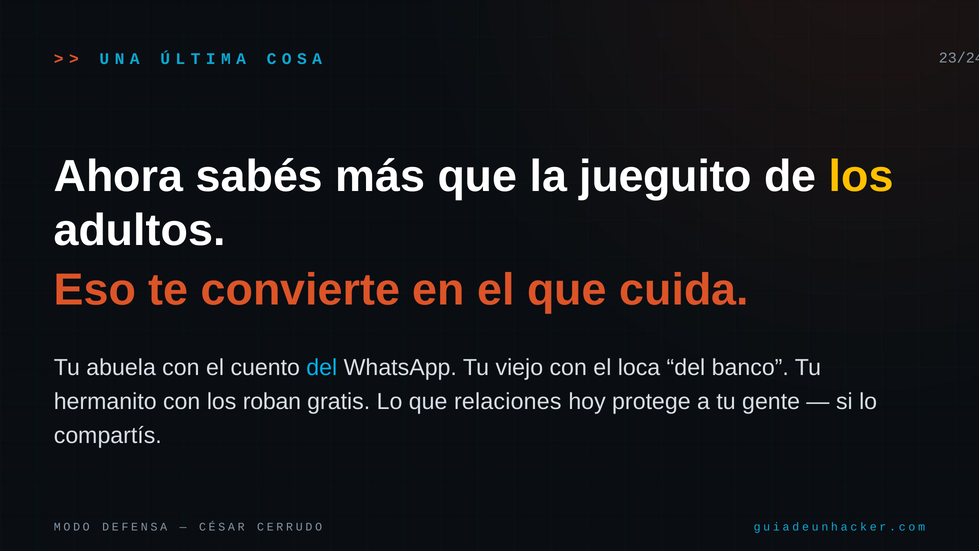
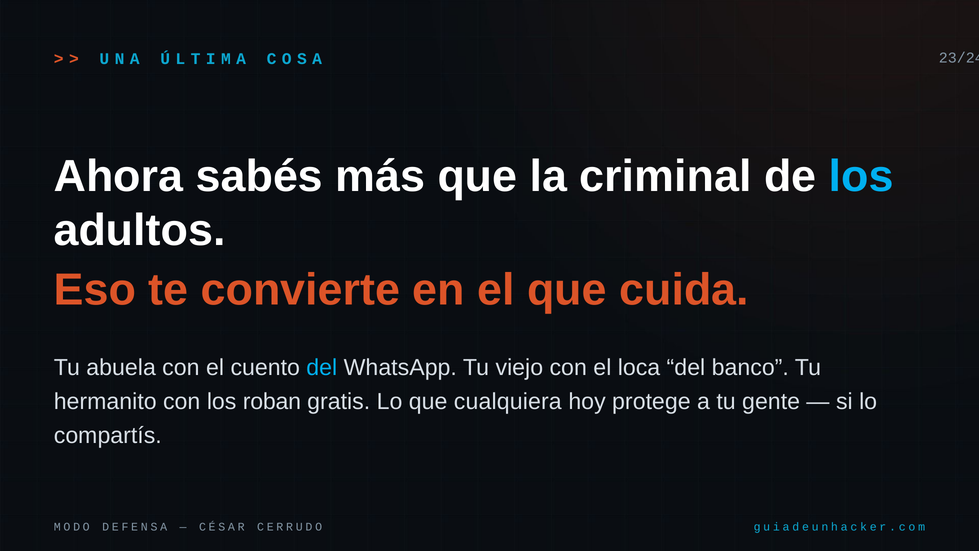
jueguito: jueguito -> criminal
los at (861, 176) colour: yellow -> light blue
relaciones: relaciones -> cualquiera
